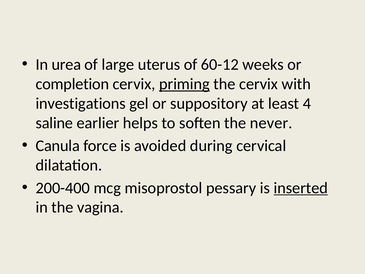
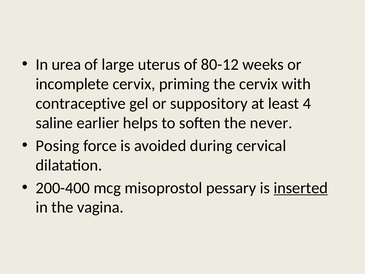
60-12: 60-12 -> 80-12
completion: completion -> incomplete
priming underline: present -> none
investigations: investigations -> contraceptive
Canula: Canula -> Posing
